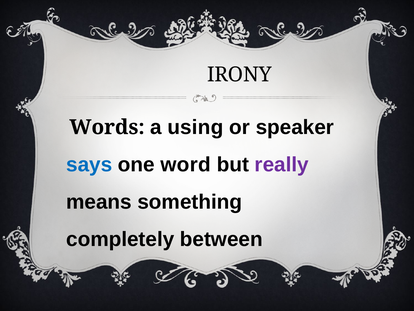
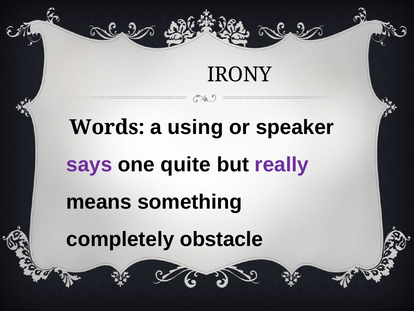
says colour: blue -> purple
word: word -> quite
between: between -> obstacle
